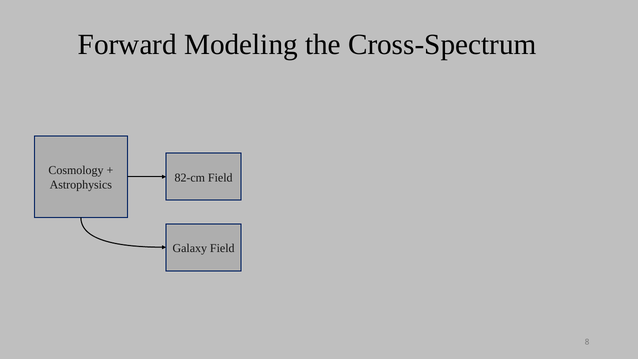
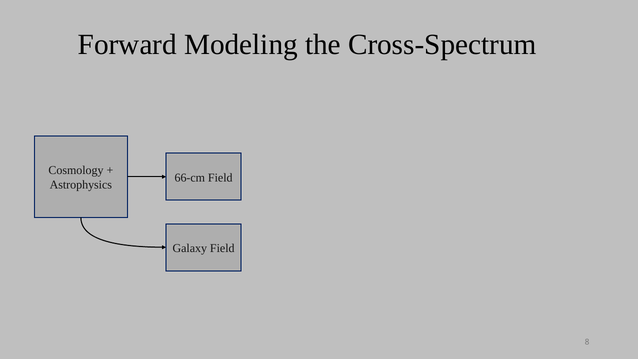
82-cm: 82-cm -> 66-cm
